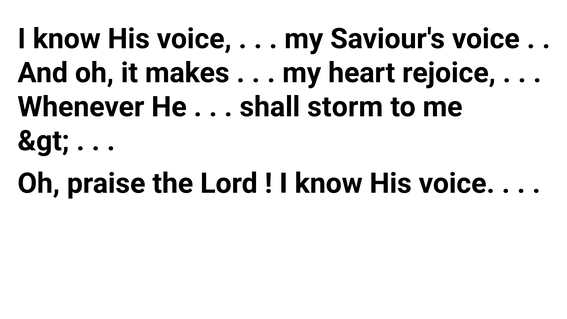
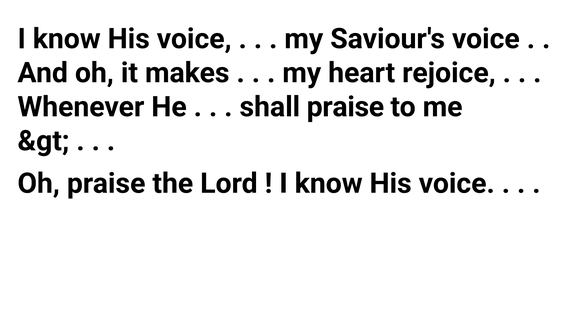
shall storm: storm -> praise
